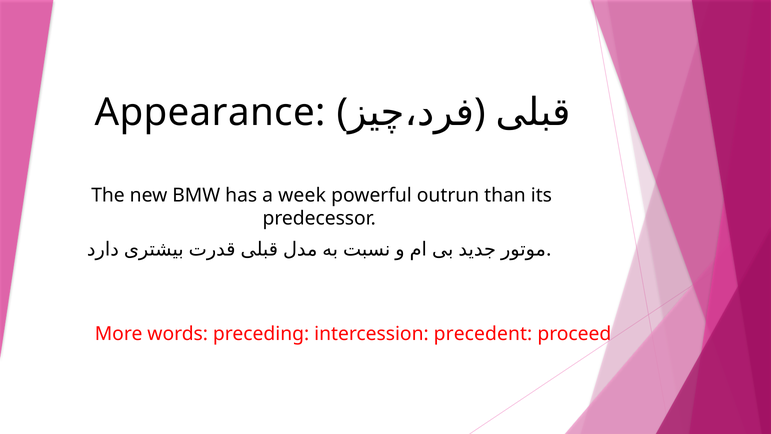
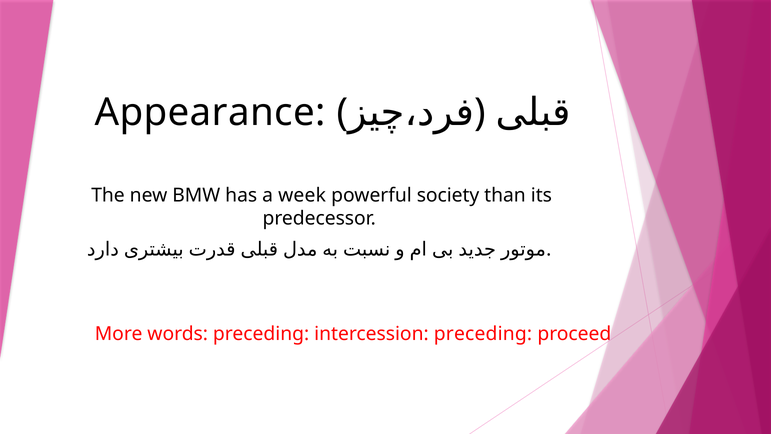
outrun: outrun -> society
intercession precedent: precedent -> preceding
